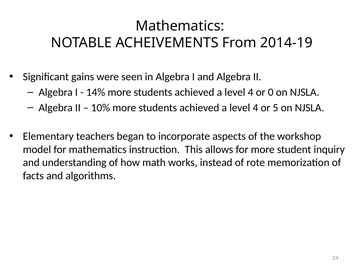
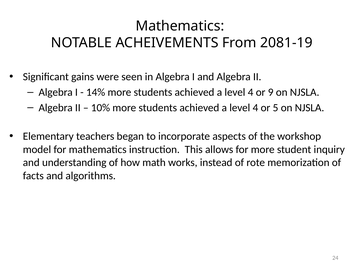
2014-19: 2014-19 -> 2081-19
0: 0 -> 9
